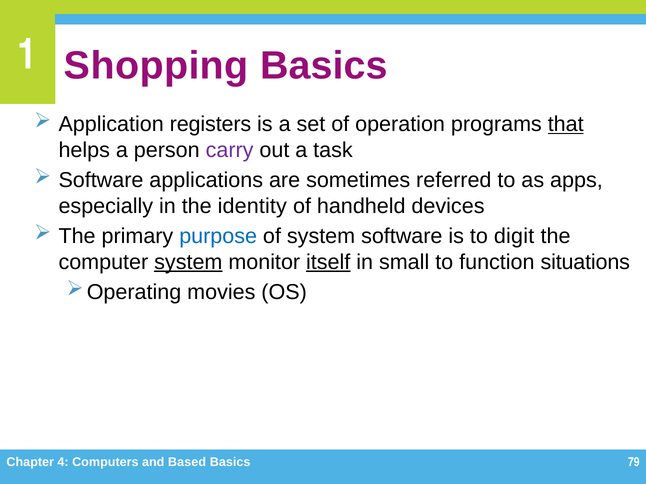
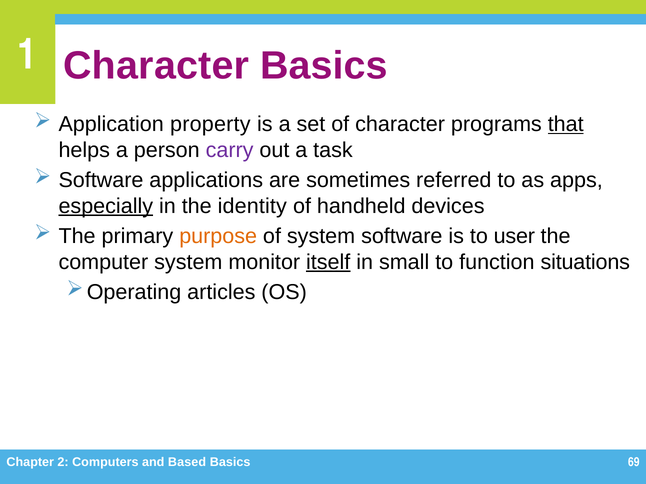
1 Shopping: Shopping -> Character
registers: registers -> property
of operation: operation -> character
especially underline: none -> present
purpose colour: blue -> orange
digit: digit -> user
system at (188, 262) underline: present -> none
movies: movies -> articles
4: 4 -> 2
79: 79 -> 69
